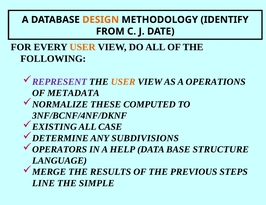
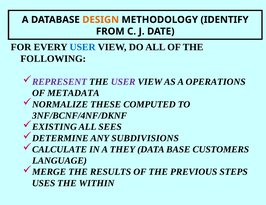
USER at (83, 47) colour: orange -> blue
USER at (123, 82) colour: orange -> purple
CASE: CASE -> SEES
OPERATORS: OPERATORS -> CALCULATE
HELP: HELP -> THEY
STRUCTURE: STRUCTURE -> CUSTOMERS
LINE: LINE -> USES
SIMPLE: SIMPLE -> WITHIN
